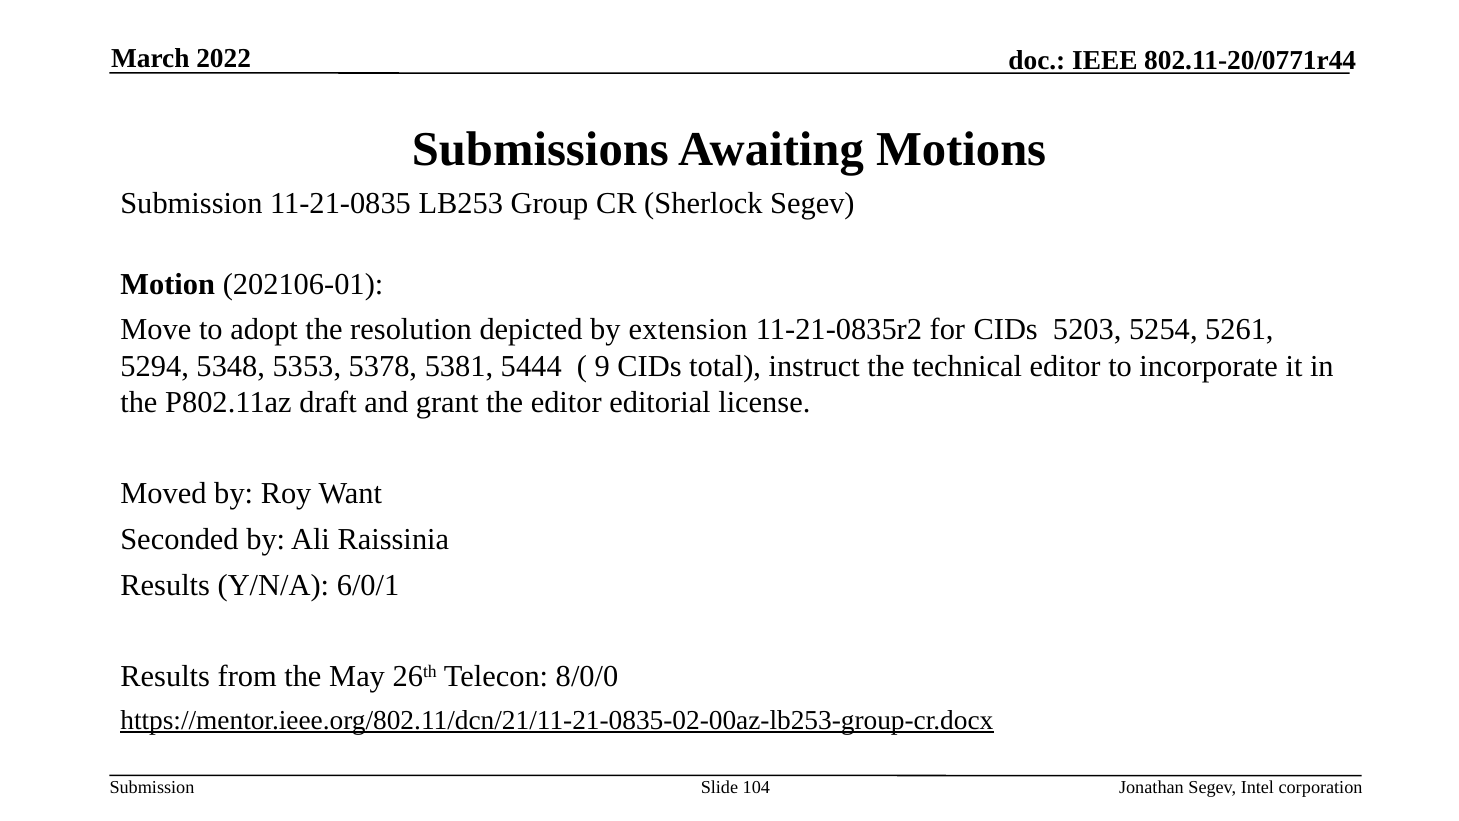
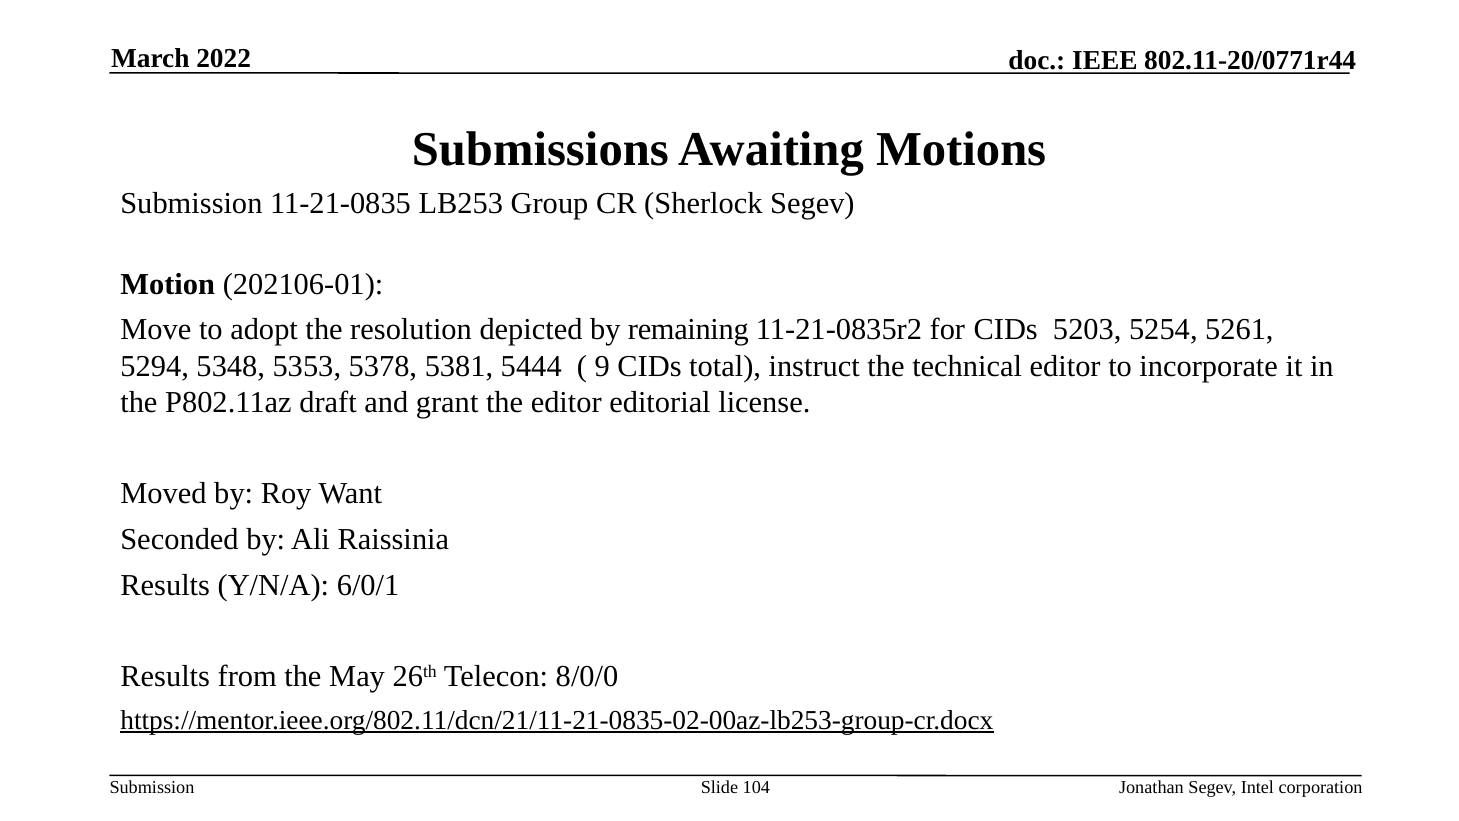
extension: extension -> remaining
